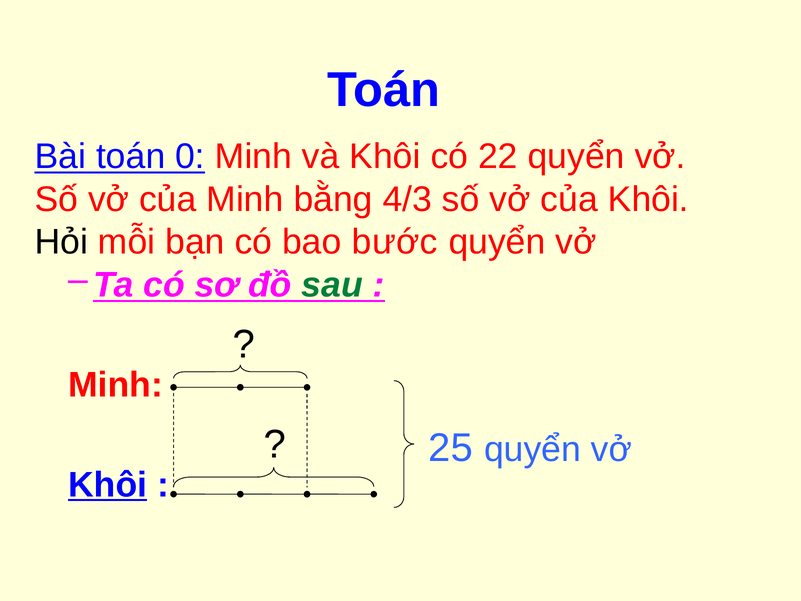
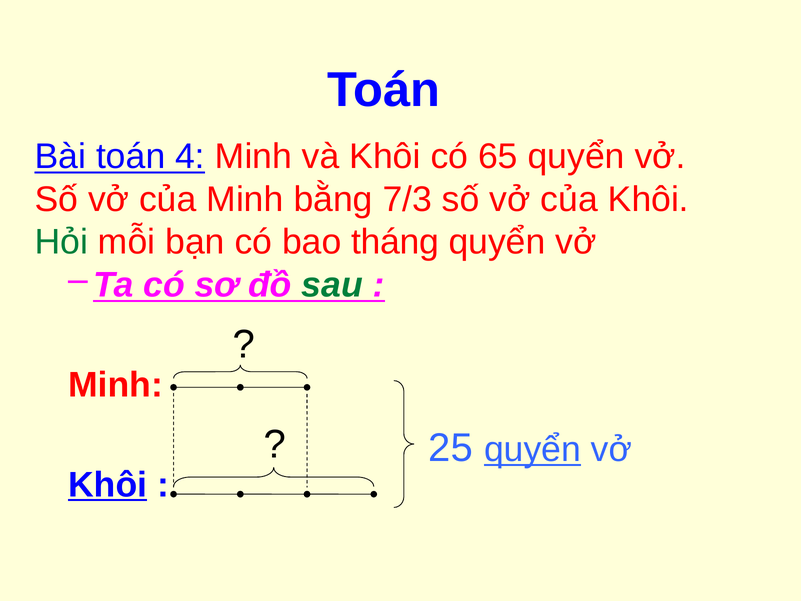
0: 0 -> 4
22: 22 -> 65
4/3: 4/3 -> 7/3
Hỏi colour: black -> green
bước: bước -> tháng
quyển at (533, 449) underline: none -> present
